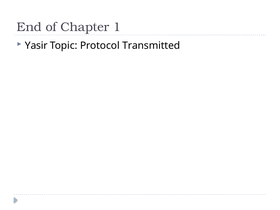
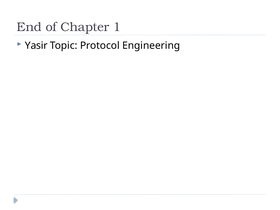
Transmitted: Transmitted -> Engineering
